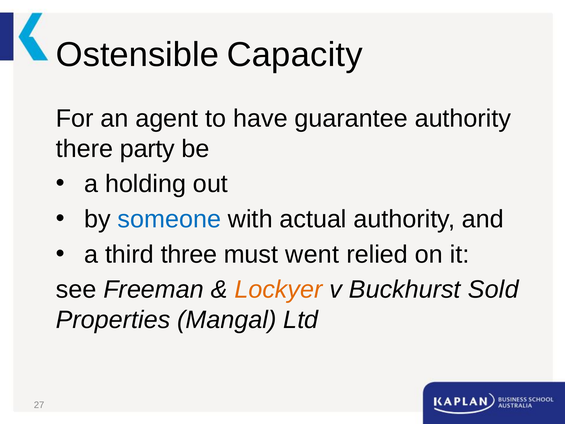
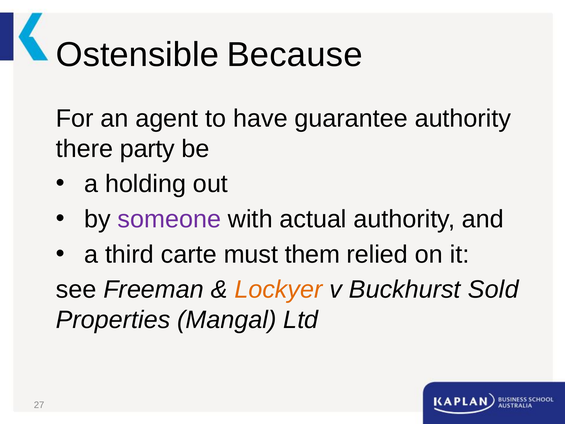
Capacity: Capacity -> Because
someone colour: blue -> purple
three: three -> carte
went: went -> them
